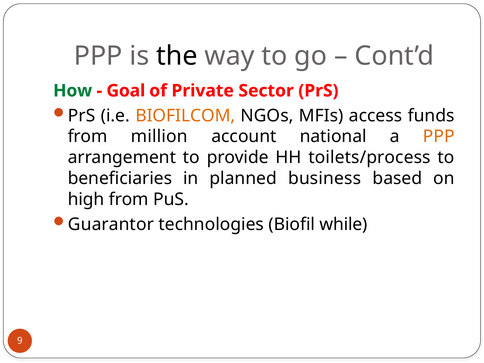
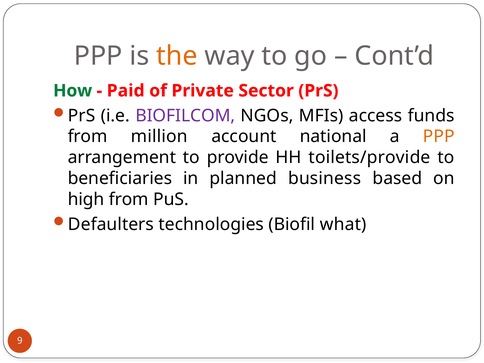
the colour: black -> orange
Goal: Goal -> Paid
BIOFILCOM colour: orange -> purple
toilets/process: toilets/process -> toilets/provide
Guarantor: Guarantor -> Defaulters
while: while -> what
